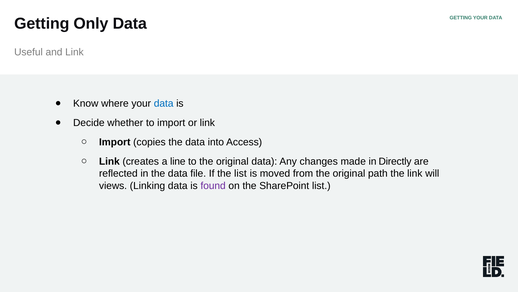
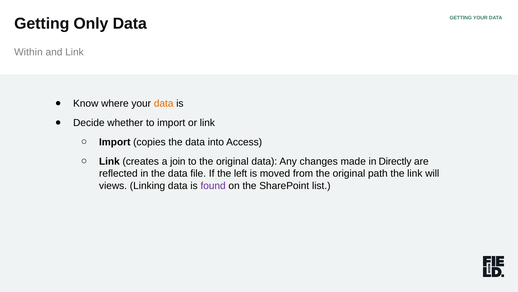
Useful: Useful -> Within
data at (164, 103) colour: blue -> orange
line: line -> join
the list: list -> left
